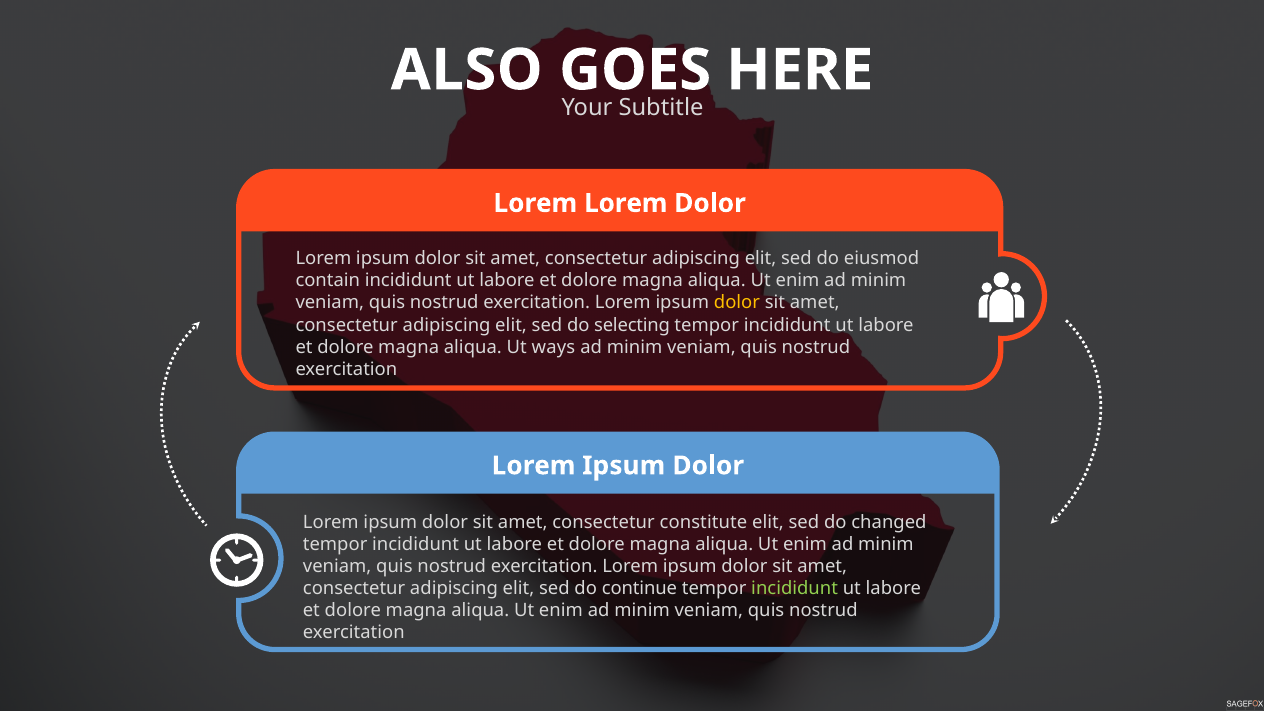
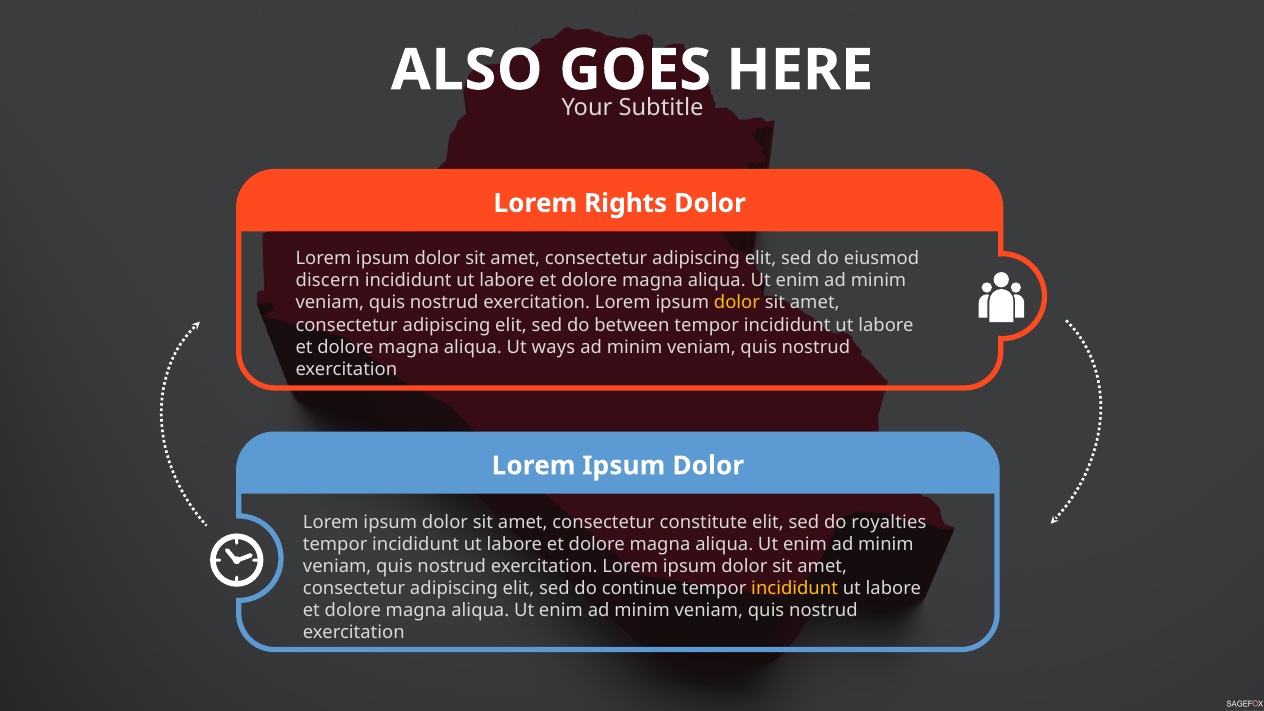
Lorem Lorem: Lorem -> Rights
contain: contain -> discern
selecting: selecting -> between
changed: changed -> royalties
incididunt at (795, 588) colour: light green -> yellow
